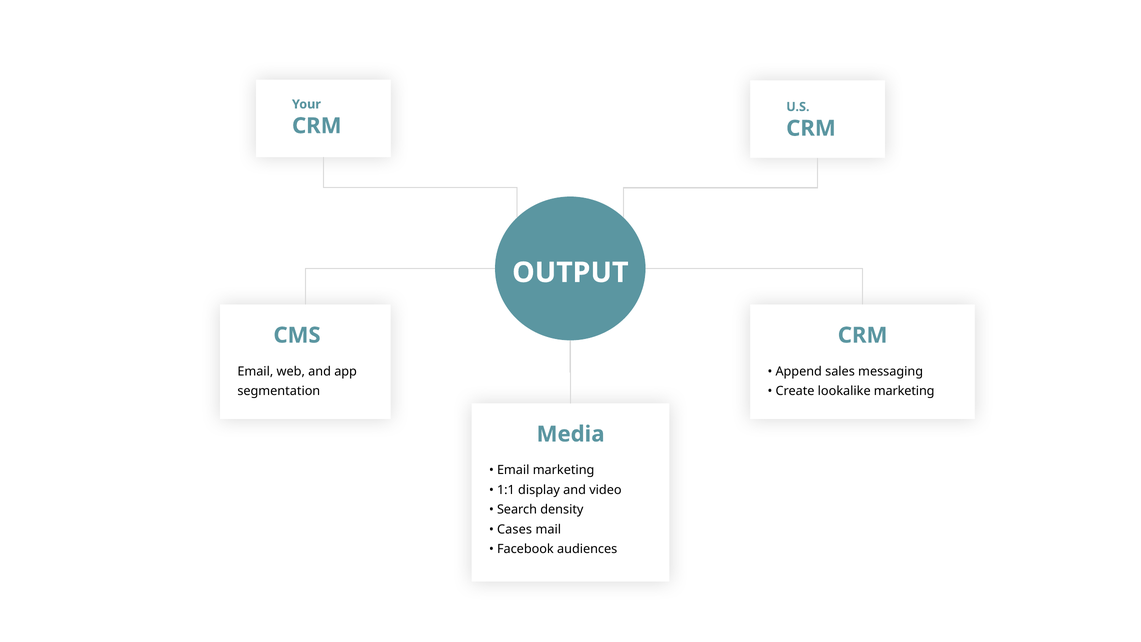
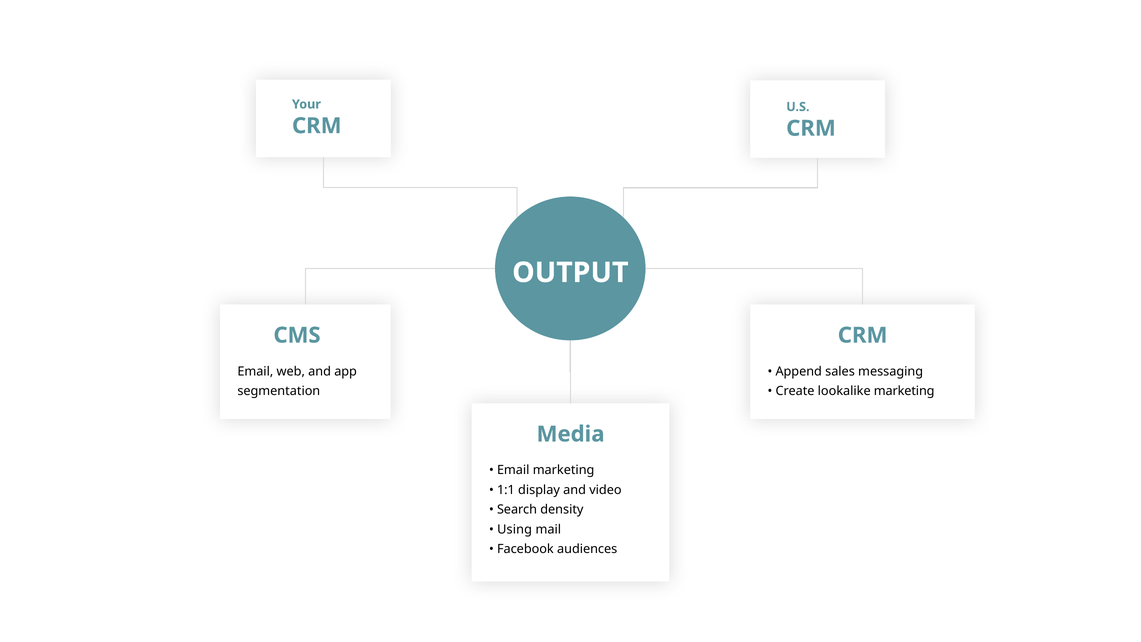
Cases: Cases -> Using
